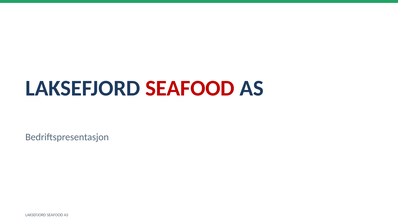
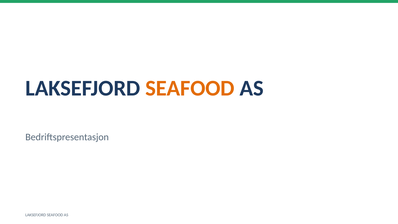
SEAFOOD at (190, 88) colour: red -> orange
